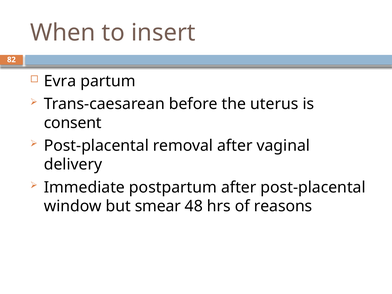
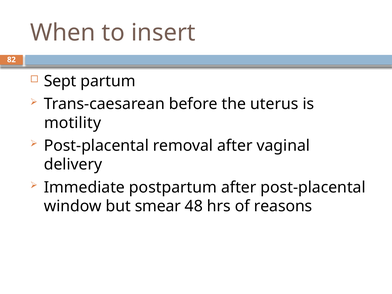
Evra: Evra -> Sept
consent: consent -> motility
